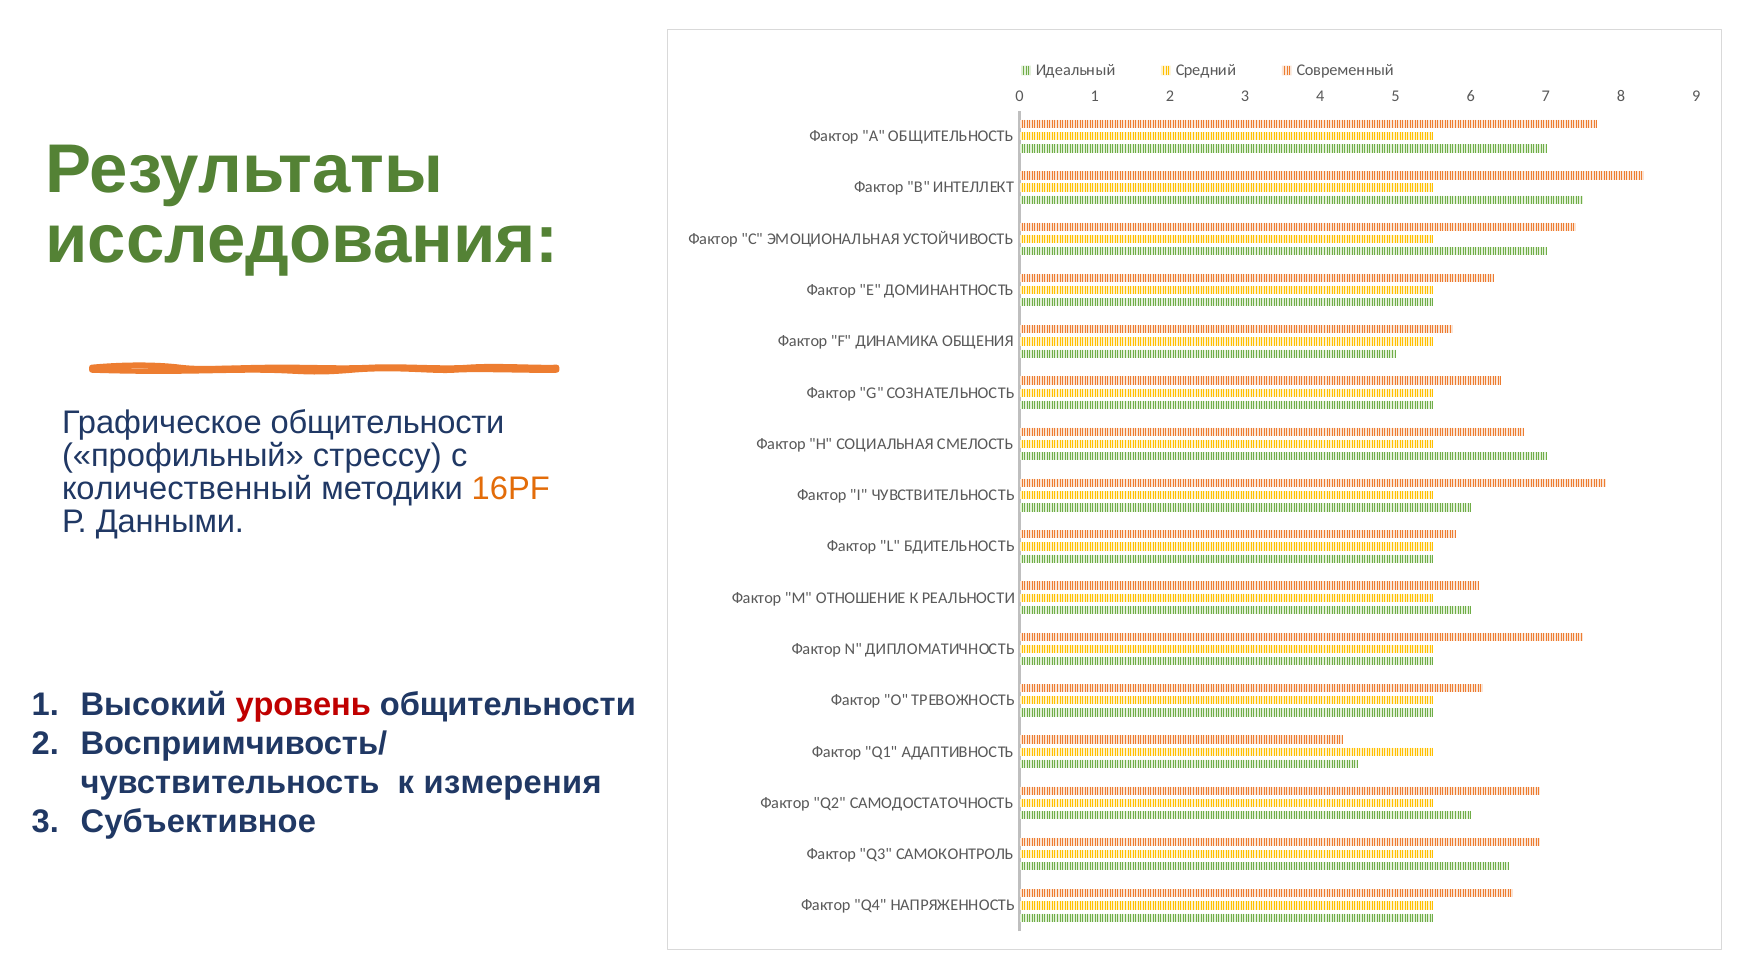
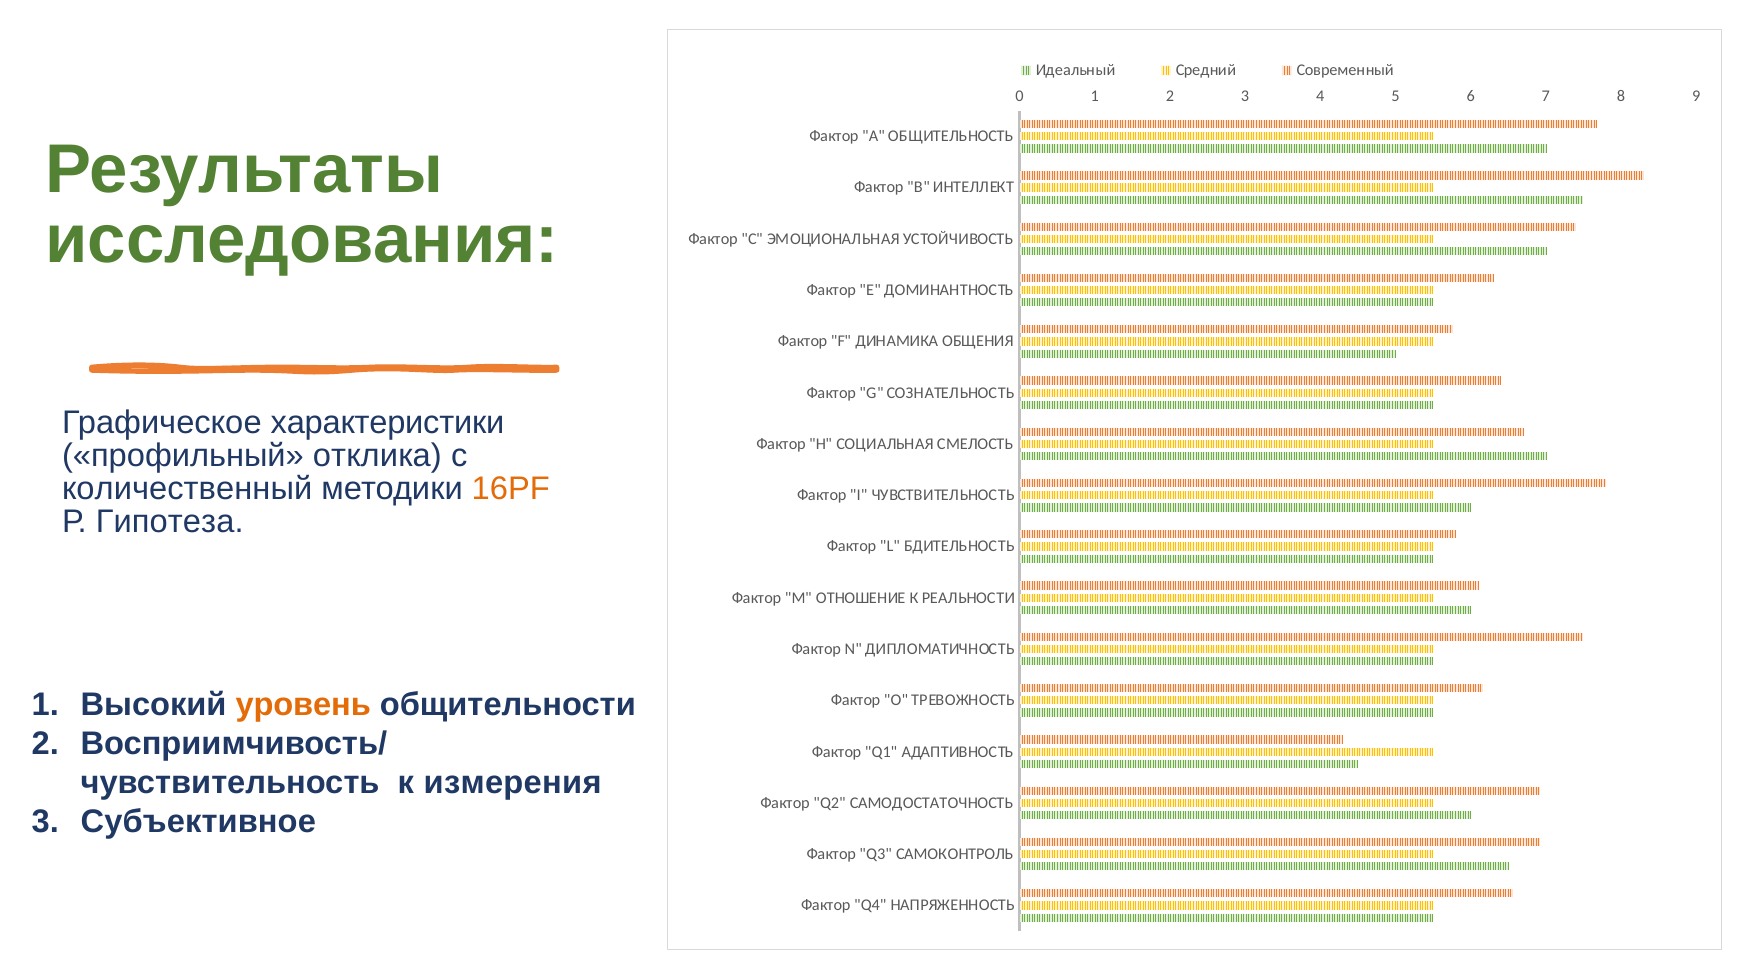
Графическое общительности: общительности -> характеристики
стрессу: стрессу -> отклика
Данными: Данными -> Гипотеза
уровень colour: red -> orange
